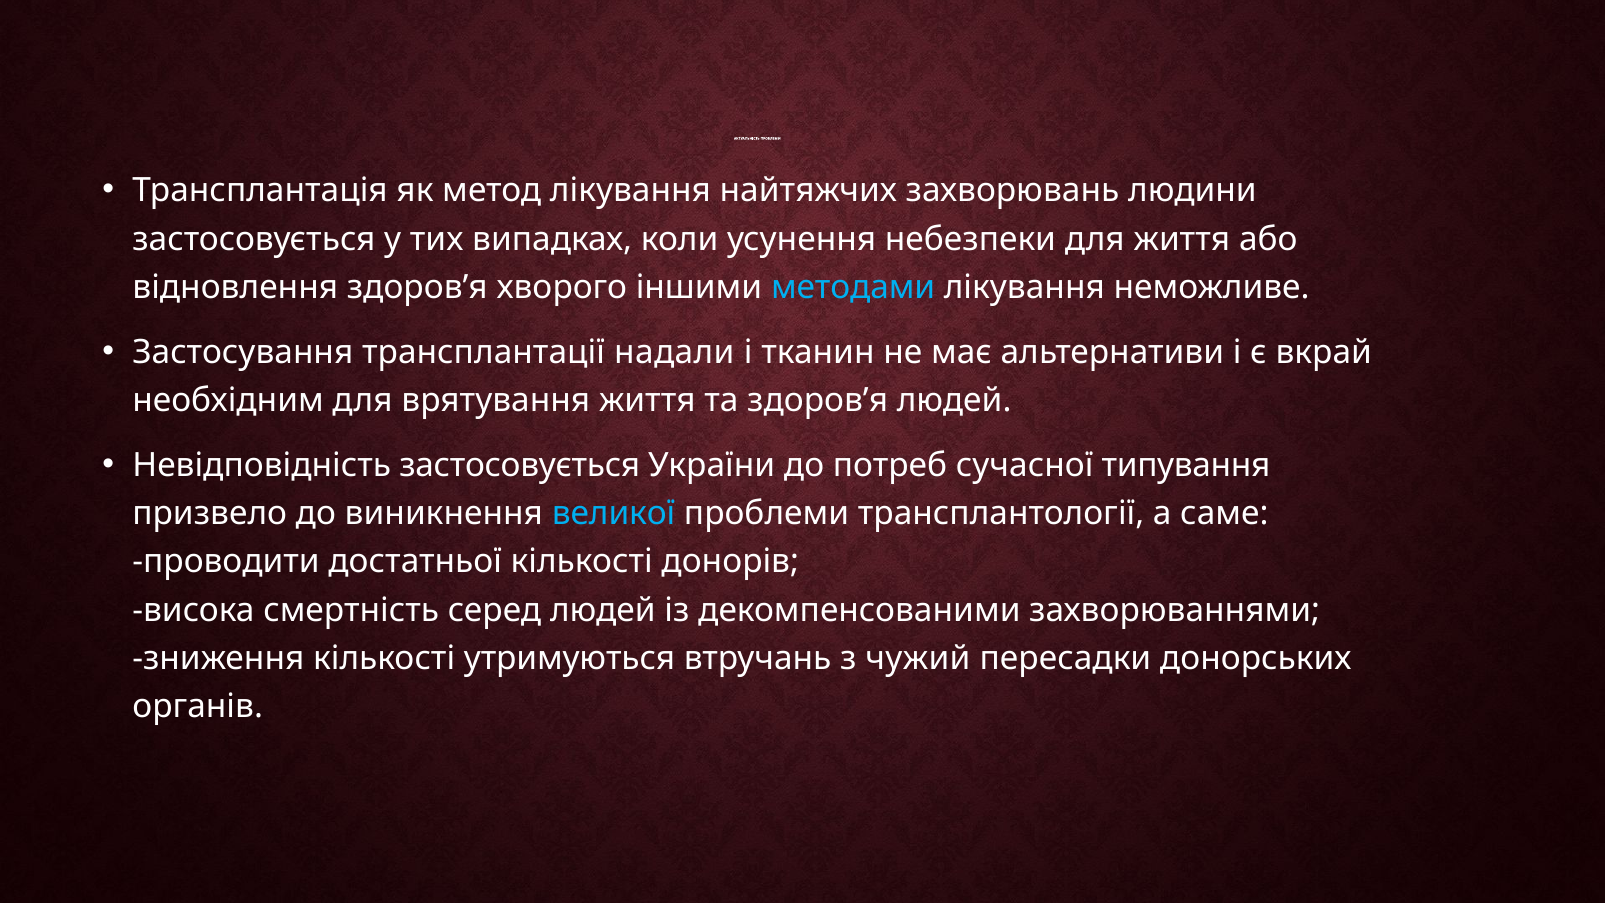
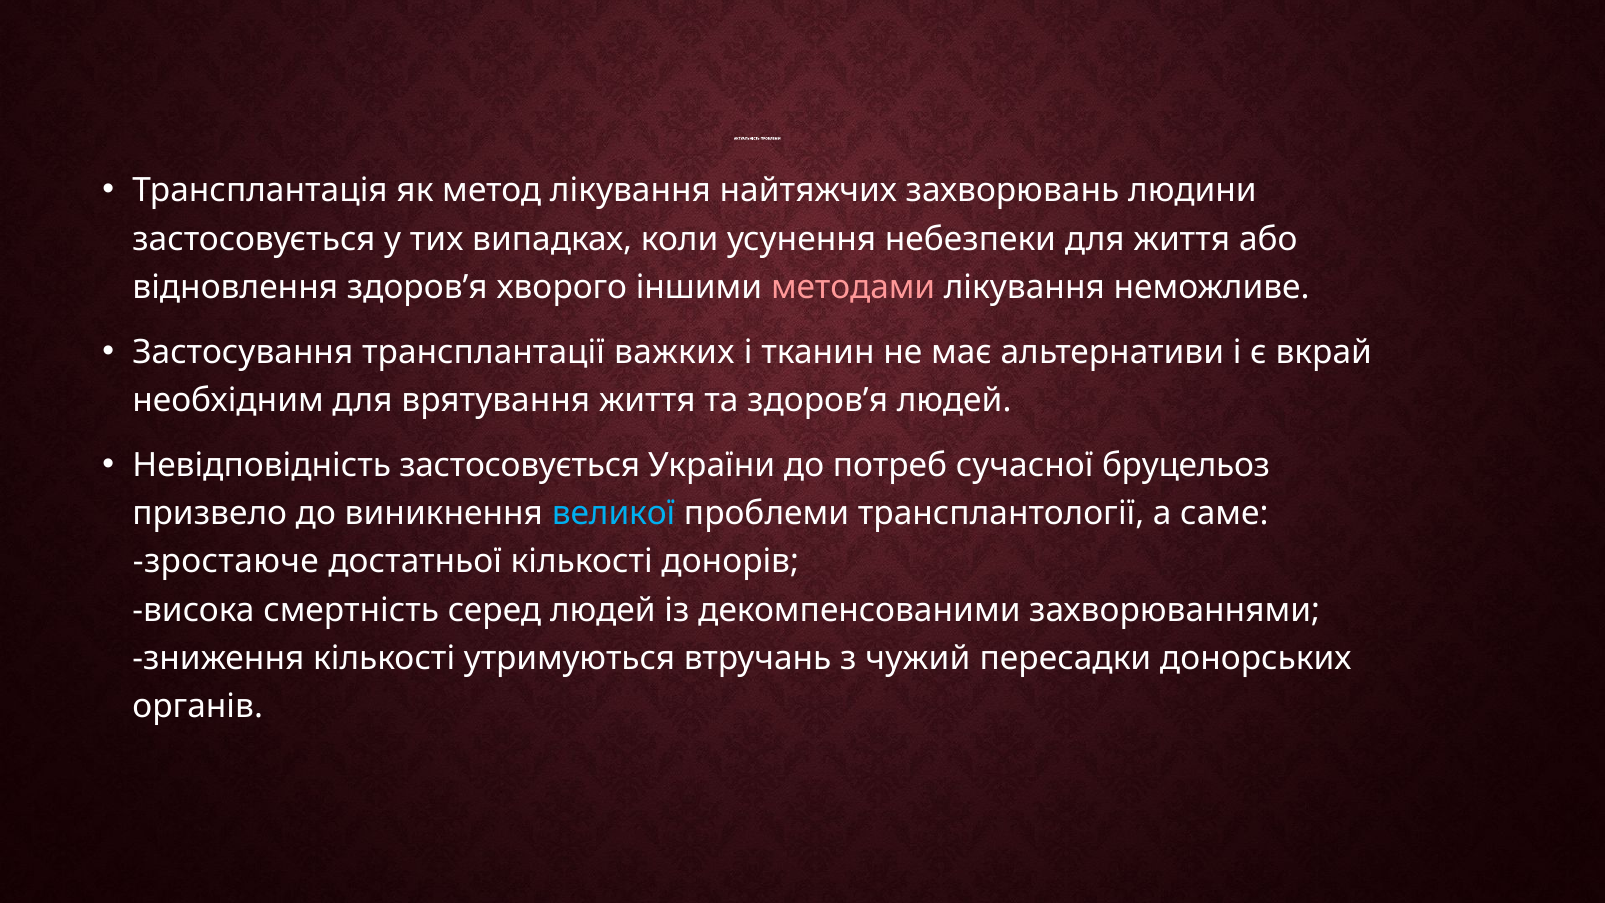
методами colour: light blue -> pink
надали: надали -> важких
типування: типування -> бруцельоз
проводити: проводити -> зростаюче
